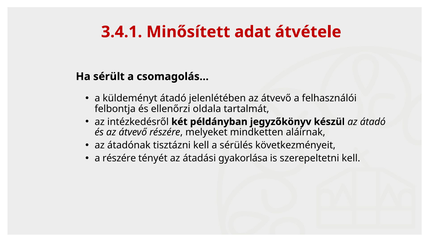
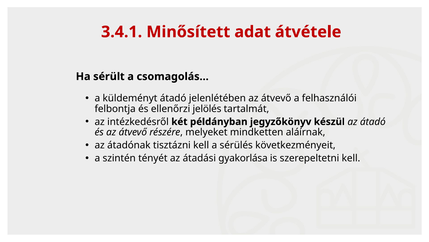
oldala: oldala -> jelölés
a részére: részére -> szintén
